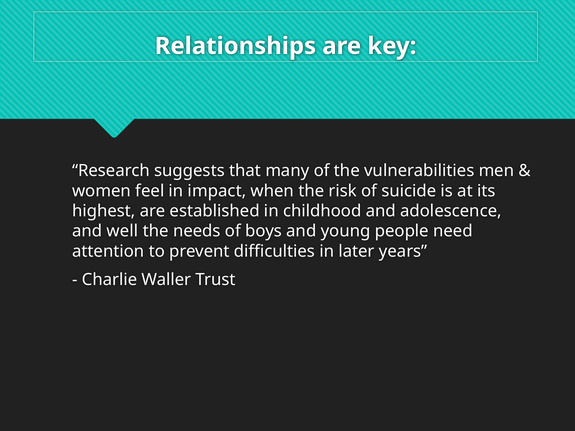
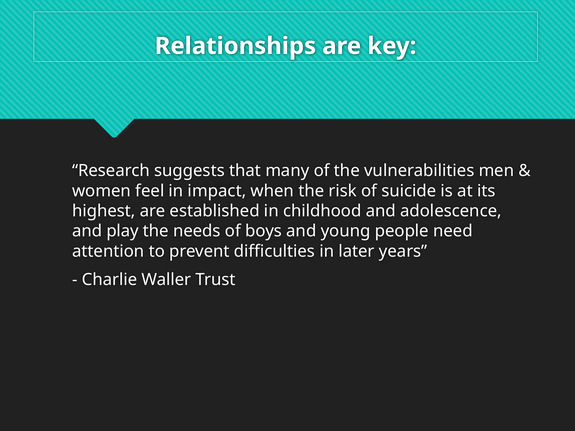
well: well -> play
